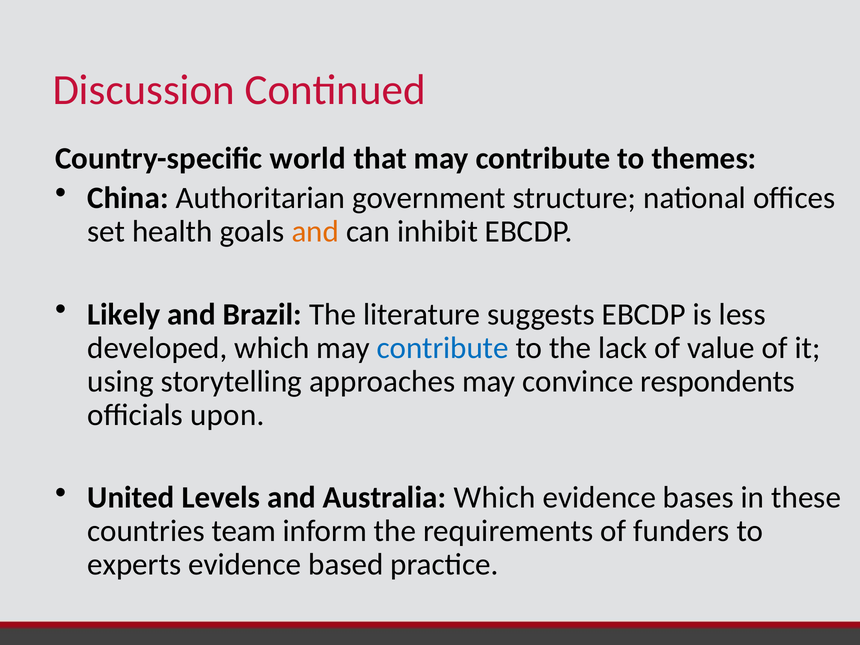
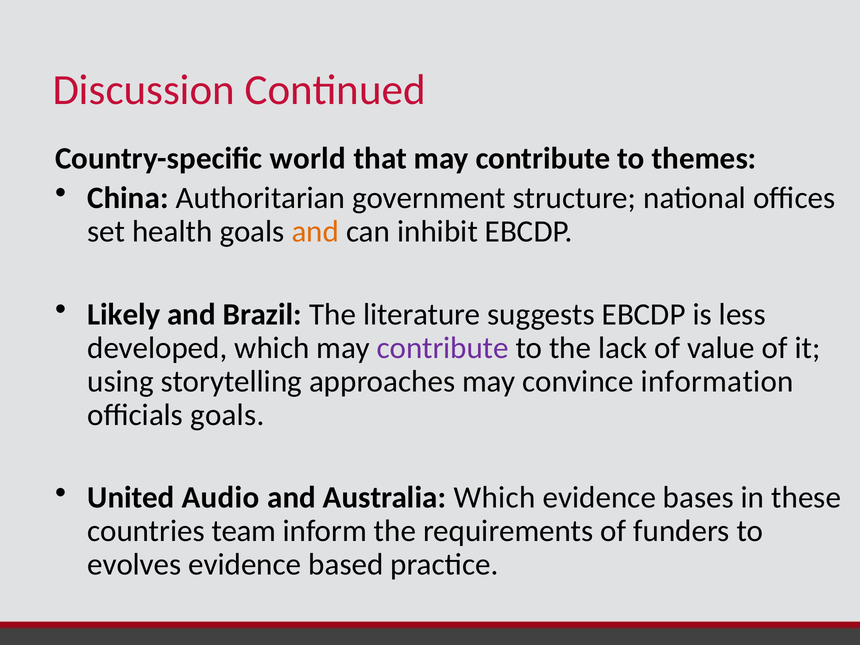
contribute at (443, 348) colour: blue -> purple
respondents: respondents -> information
officials upon: upon -> goals
Levels: Levels -> Audio
experts: experts -> evolves
